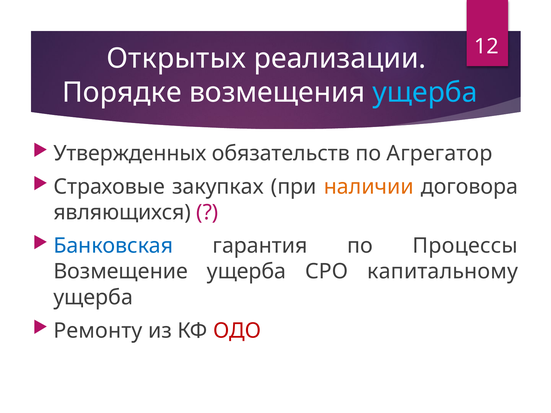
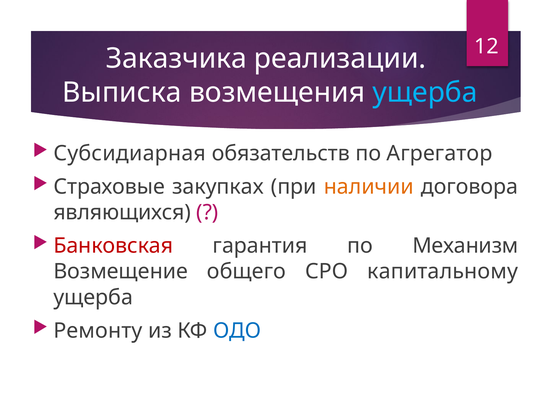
Открытых: Открытых -> Заказчика
Порядке: Порядке -> Выписка
Утвержденных: Утвержденных -> Субсидиарная
Банковская colour: blue -> red
Процессы: Процессы -> Механизм
Возмещение ущерба: ущерба -> общего
ОДО colour: red -> blue
